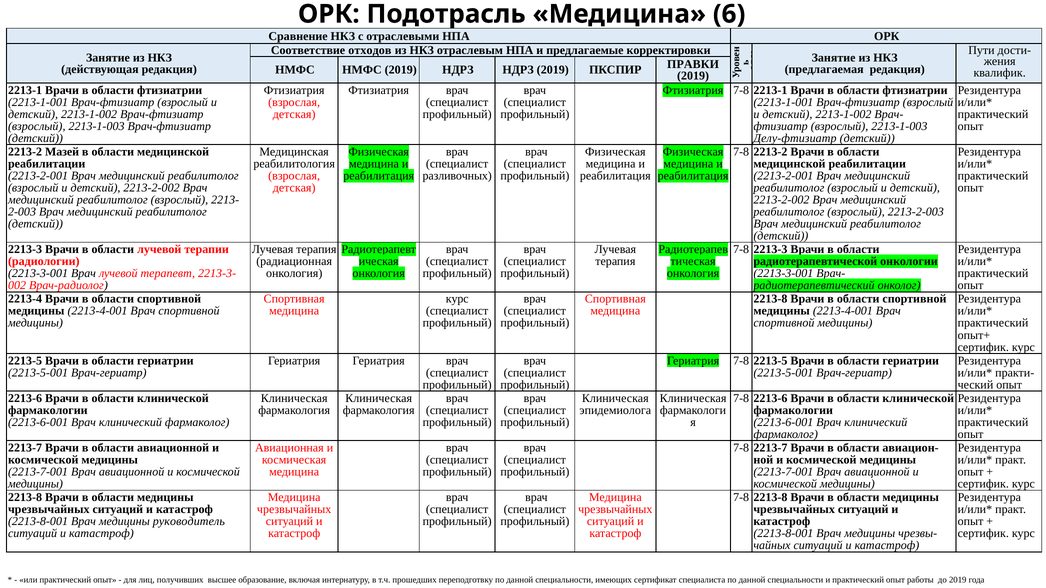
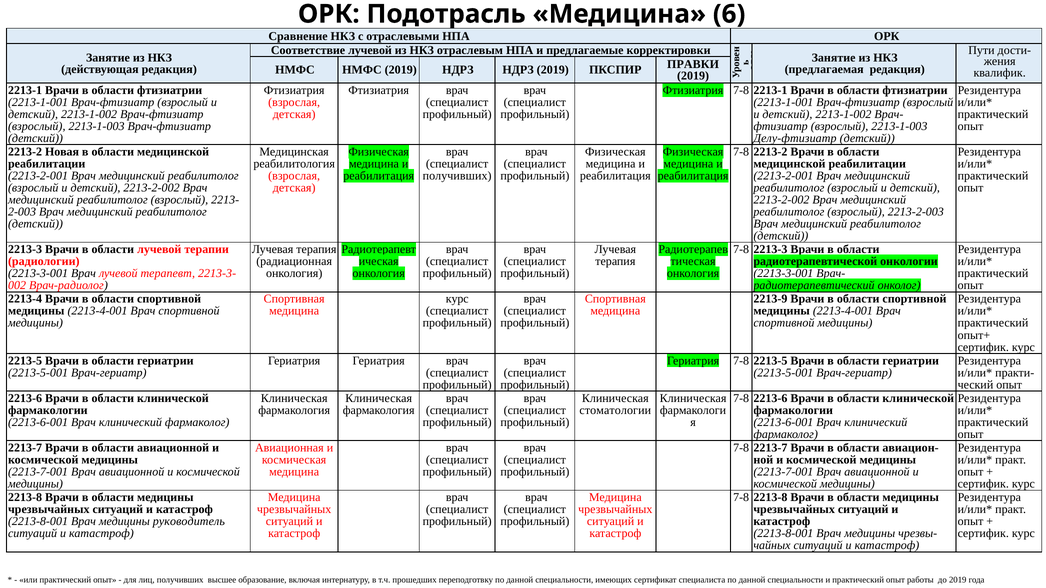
Соответствие отходов: отходов -> лучевой
Мазей: Мазей -> Новая
разливочных at (457, 176): разливочных -> получивших
2213-8 at (770, 299): 2213-8 -> 2213-9
эпидемиолога: эпидемиолога -> стоматологии
